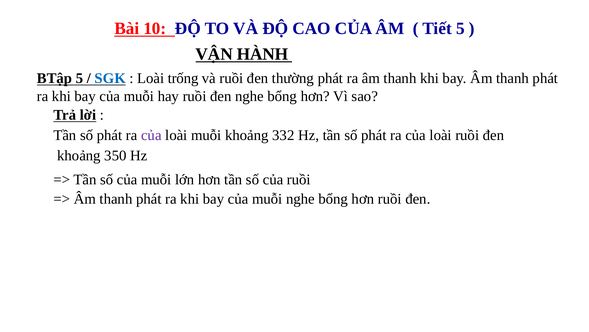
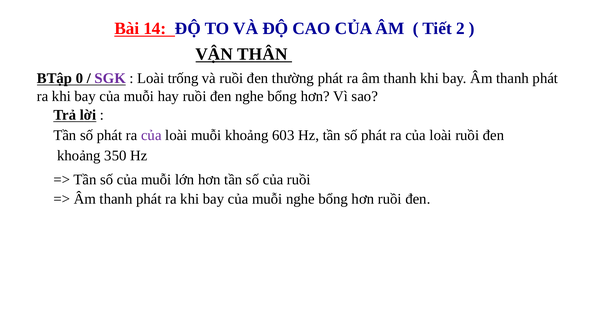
10: 10 -> 14
Tiết 5: 5 -> 2
HÀNH: HÀNH -> THÂN
BTập 5: 5 -> 0
SGK colour: blue -> purple
332: 332 -> 603
